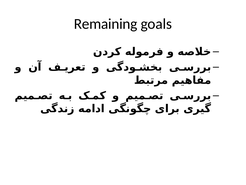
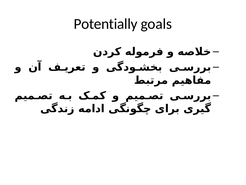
Remaining: Remaining -> Potentially
